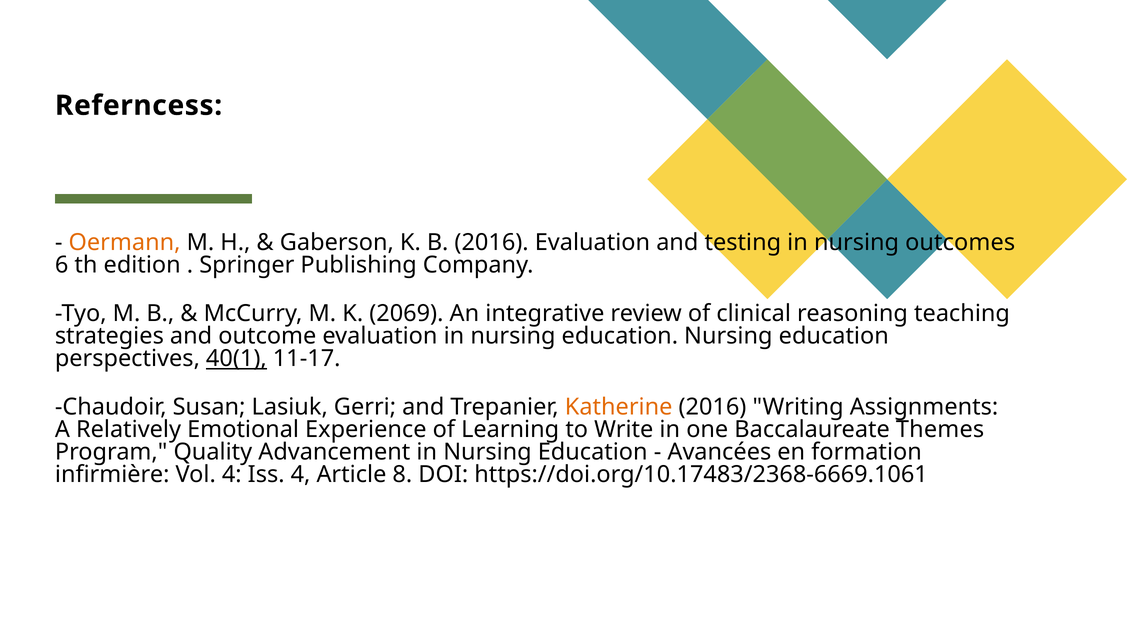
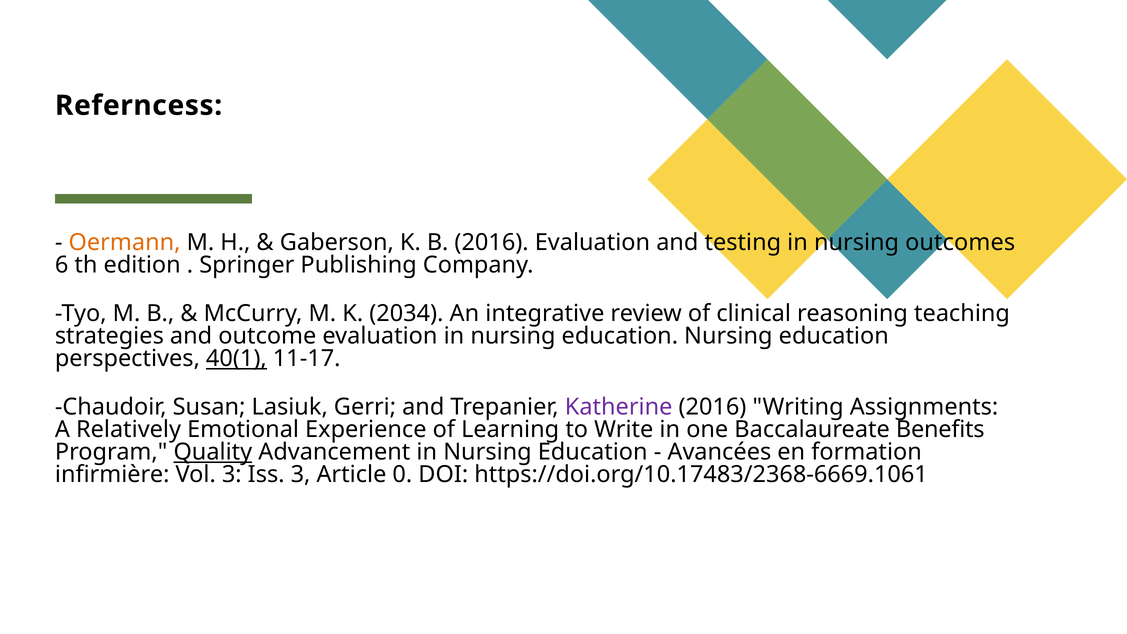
2069: 2069 -> 2034
Katherine colour: orange -> purple
Themes: Themes -> Benefits
Quality underline: none -> present
Vol 4: 4 -> 3
Iss 4: 4 -> 3
8: 8 -> 0
